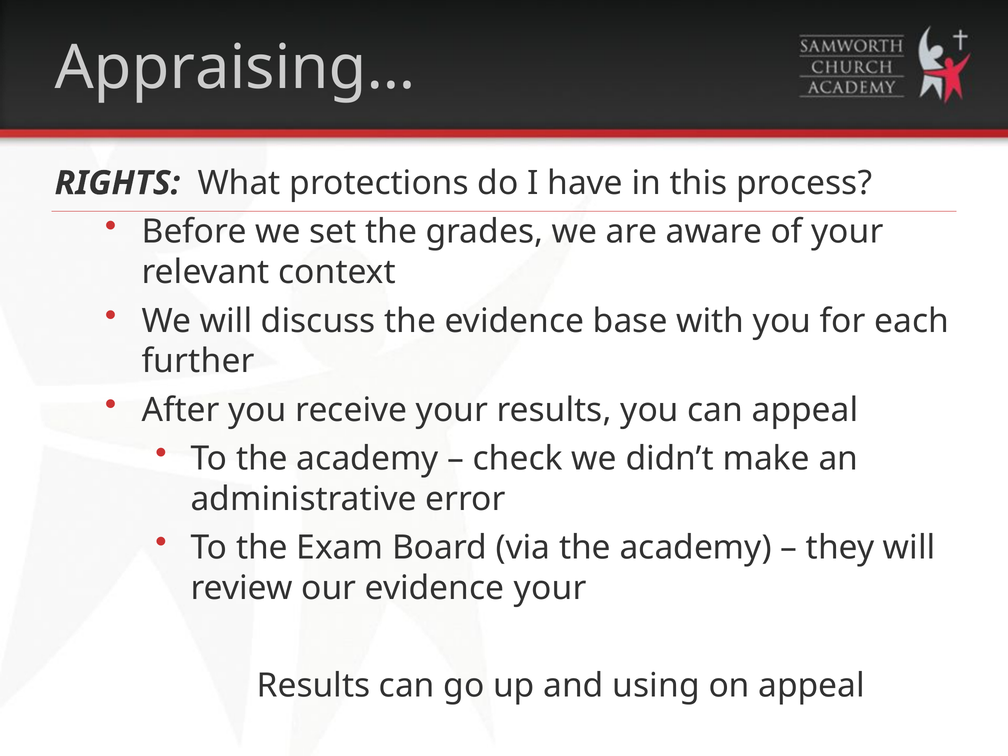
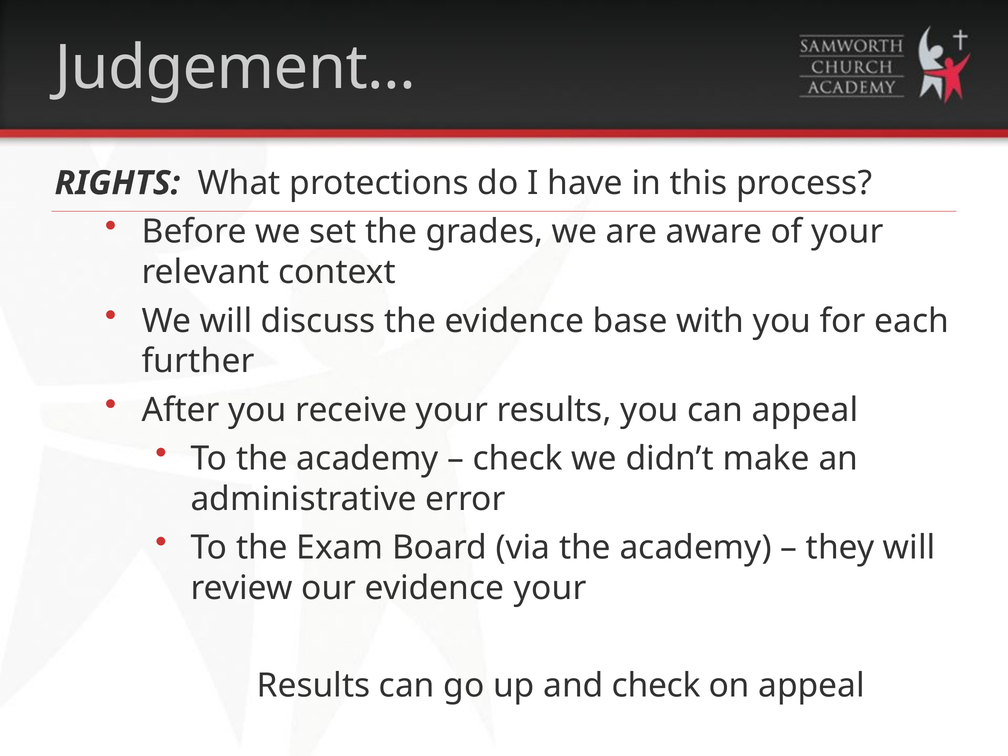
Appraising…: Appraising… -> Judgement…
and using: using -> check
